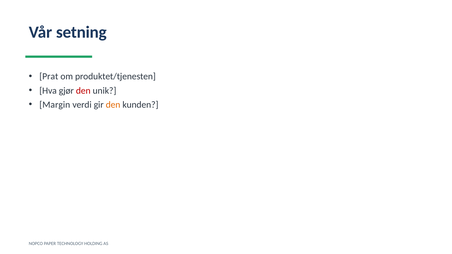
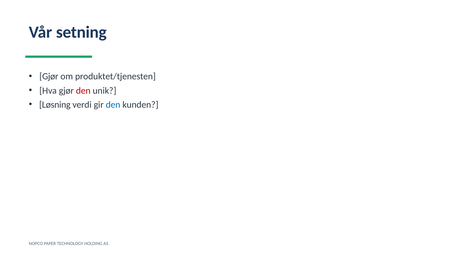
Prat at (49, 77): Prat -> Gjør
Margin: Margin -> Løsning
den at (113, 105) colour: orange -> blue
